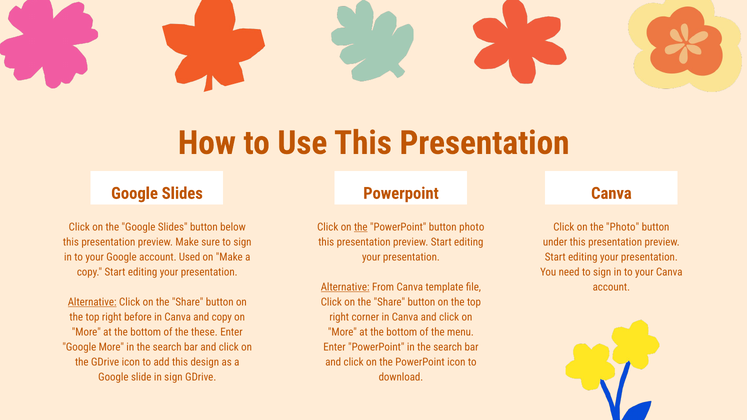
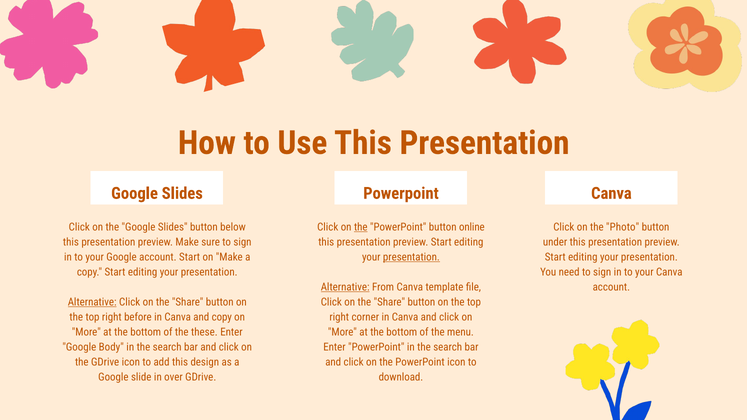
button photo: photo -> online
account Used: Used -> Start
presentation at (411, 257) underline: none -> present
Google More: More -> Body
in sign: sign -> over
